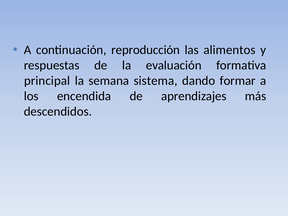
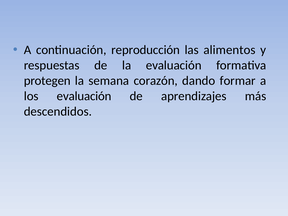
principal: principal -> protegen
sistema: sistema -> corazón
los encendida: encendida -> evaluación
